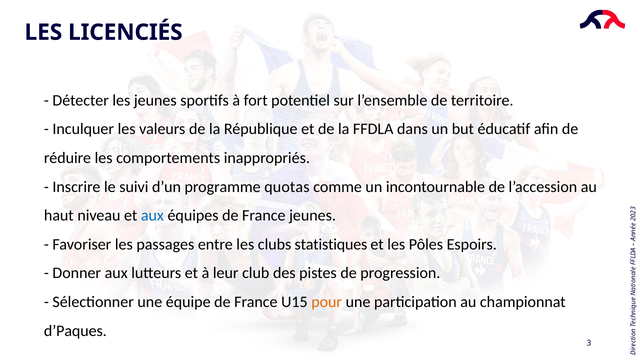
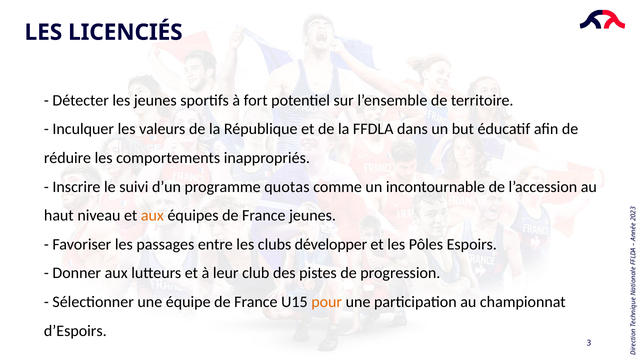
aux at (152, 216) colour: blue -> orange
statistiques: statistiques -> développer
d’Paques: d’Paques -> d’Espoirs
